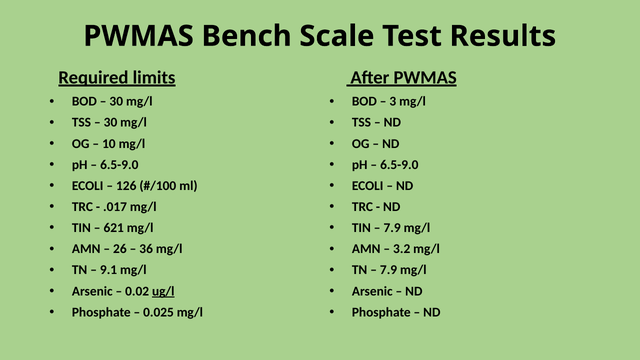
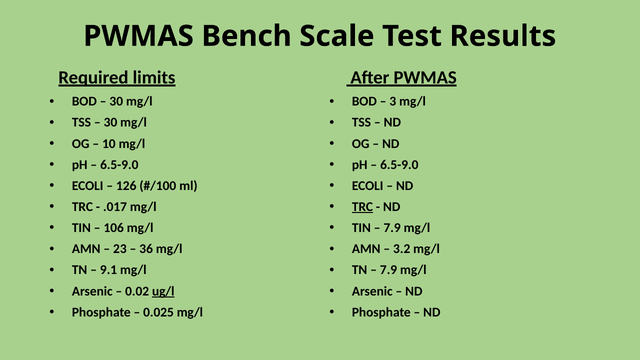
TRC at (362, 207) underline: none -> present
621: 621 -> 106
26: 26 -> 23
